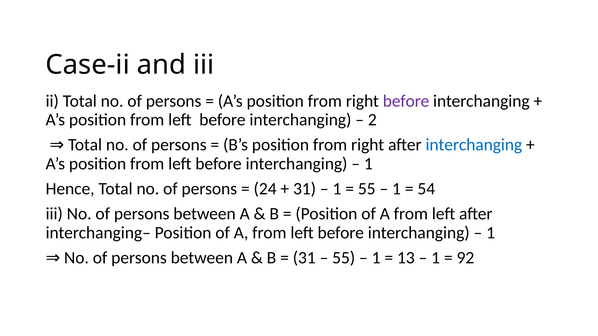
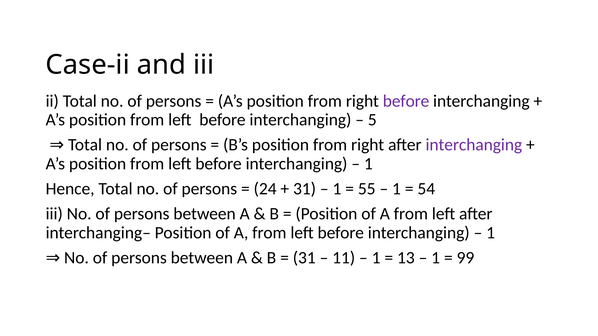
2: 2 -> 5
interchanging at (474, 145) colour: blue -> purple
55 at (344, 258): 55 -> 11
92: 92 -> 99
